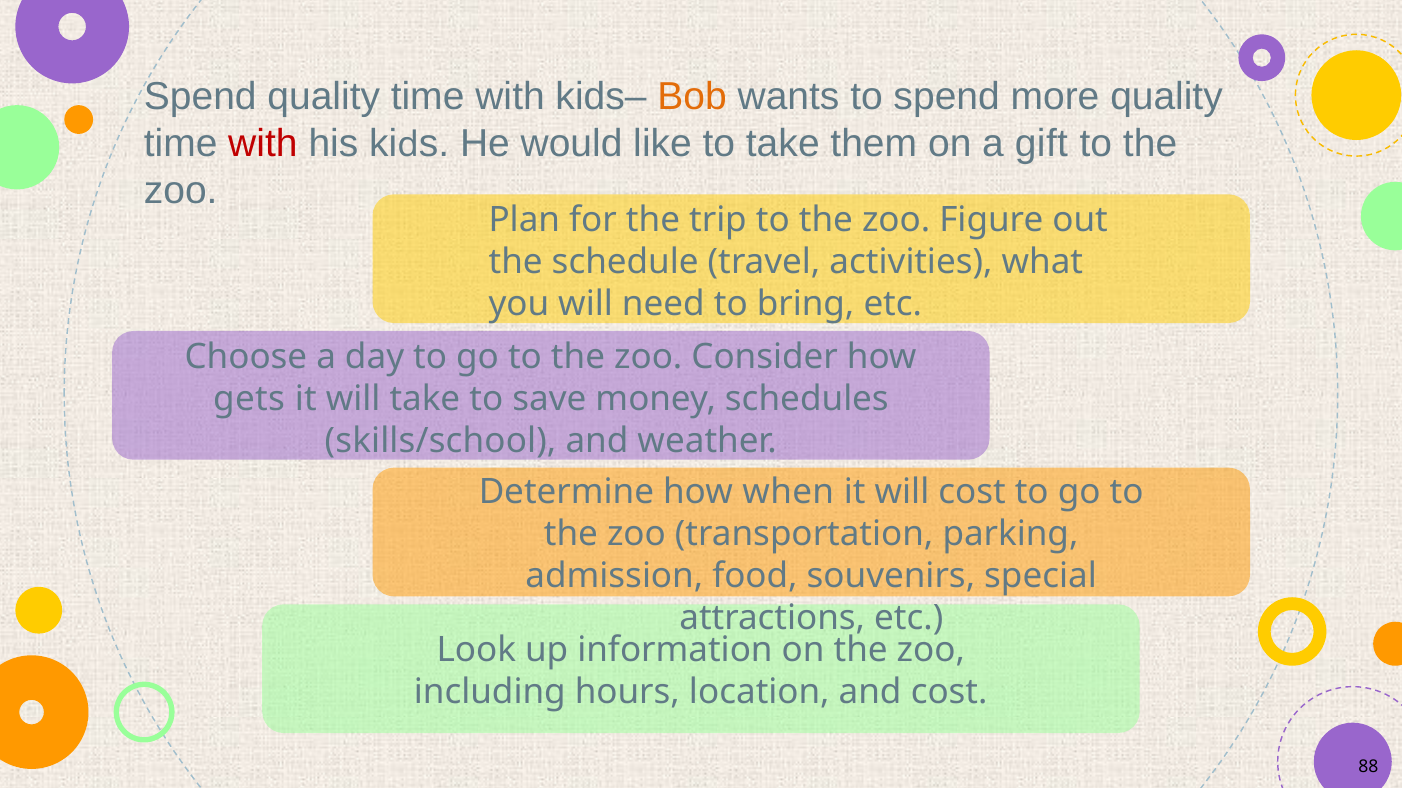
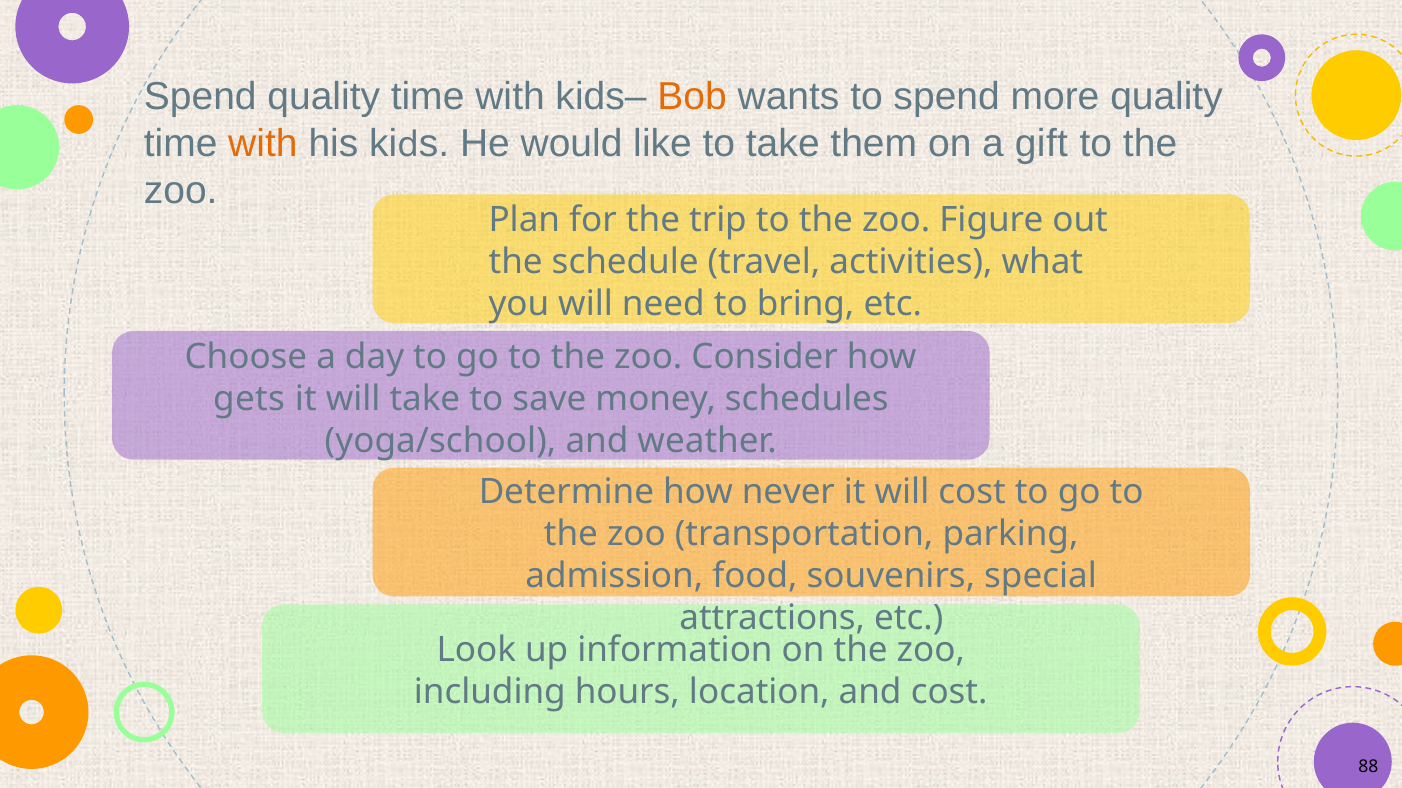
with at (263, 144) colour: red -> orange
skills/school: skills/school -> yoga/school
when: when -> never
